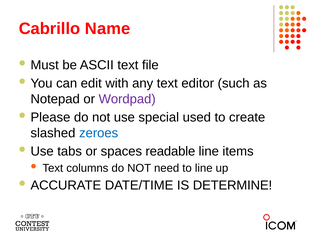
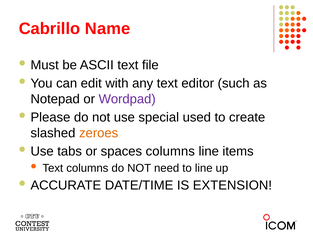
zeroes colour: blue -> orange
spaces readable: readable -> columns
DETERMINE: DETERMINE -> EXTENSION
